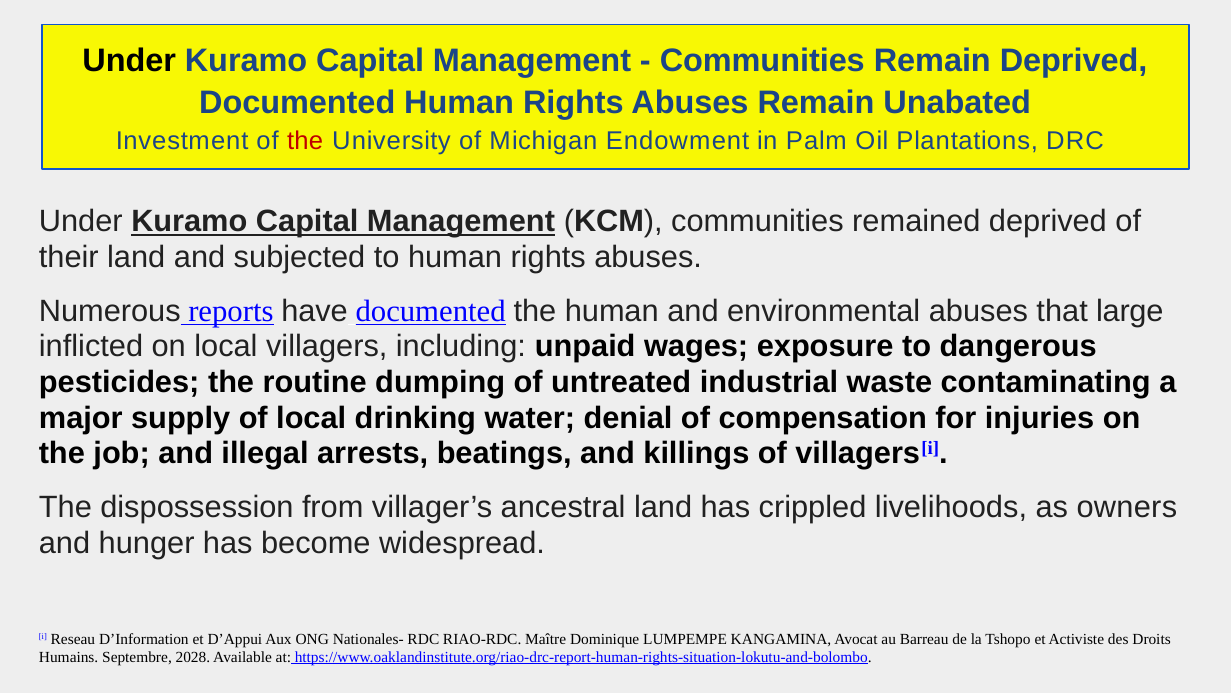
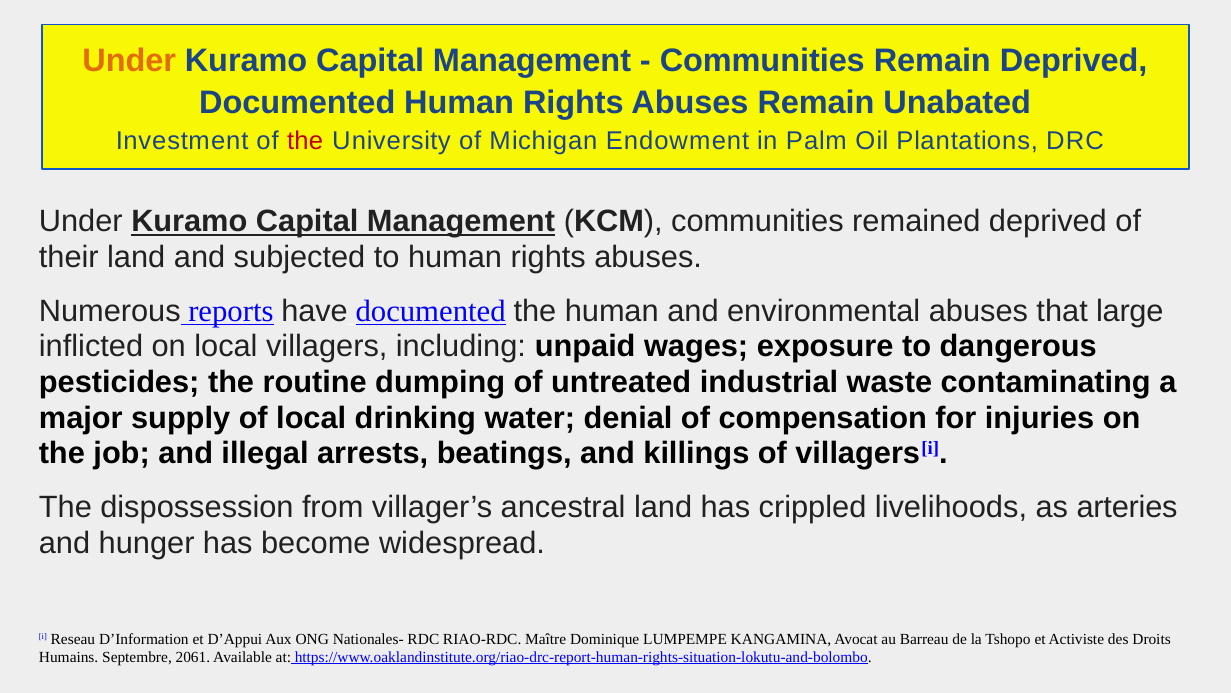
Under at (129, 61) colour: black -> orange
owners: owners -> arteries
2028: 2028 -> 2061
